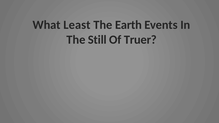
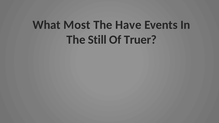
Least: Least -> Most
Earth: Earth -> Have
